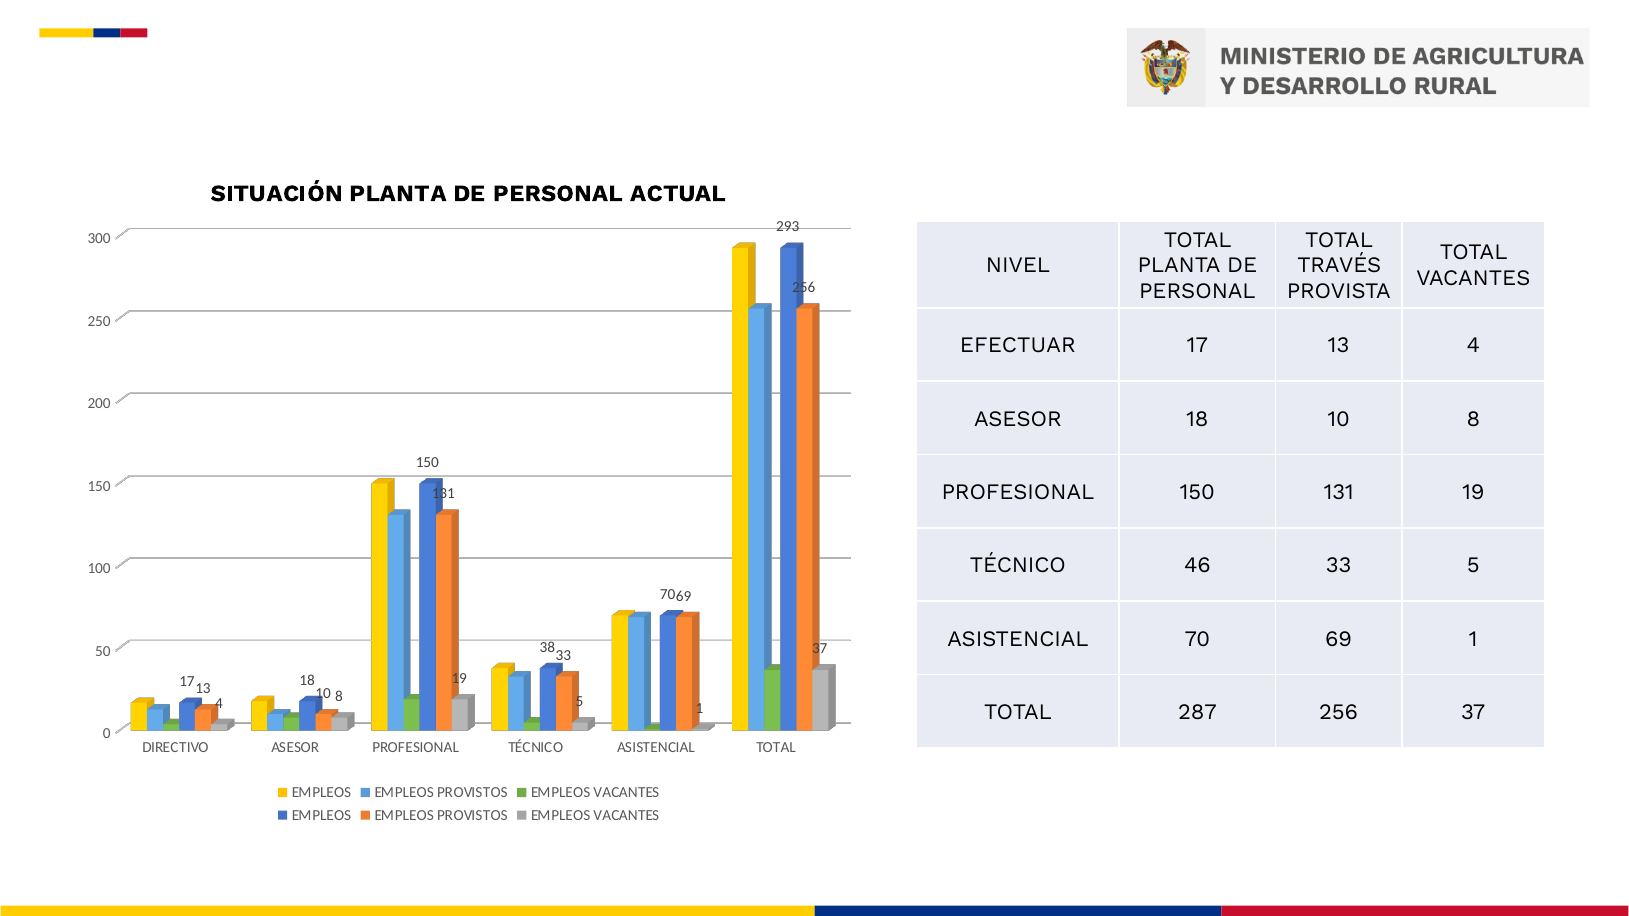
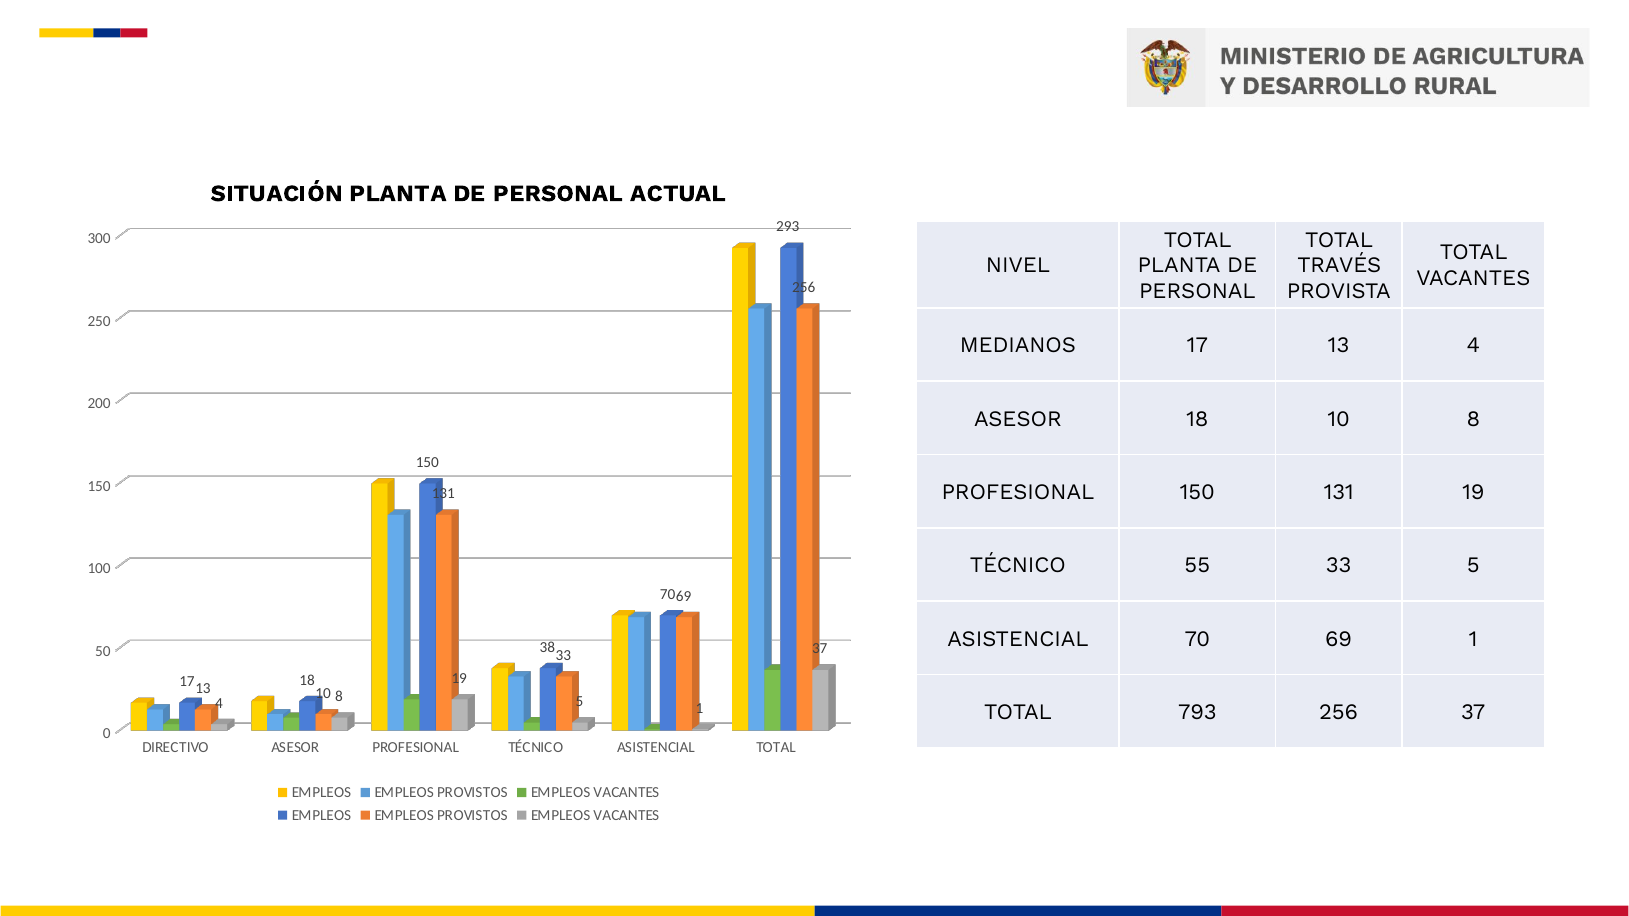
EFECTUAR: EFECTUAR -> MEDIANOS
46: 46 -> 55
287: 287 -> 793
